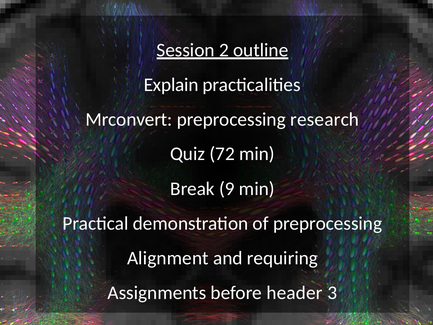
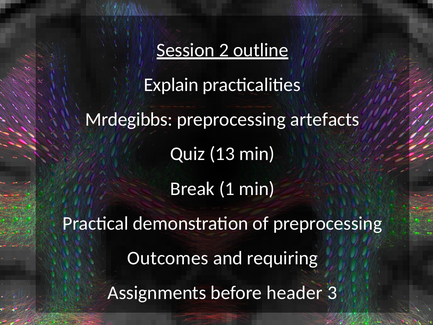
Mrconvert: Mrconvert -> Mrdegibbs
research: research -> artefacts
72: 72 -> 13
9: 9 -> 1
Alignment: Alignment -> Outcomes
